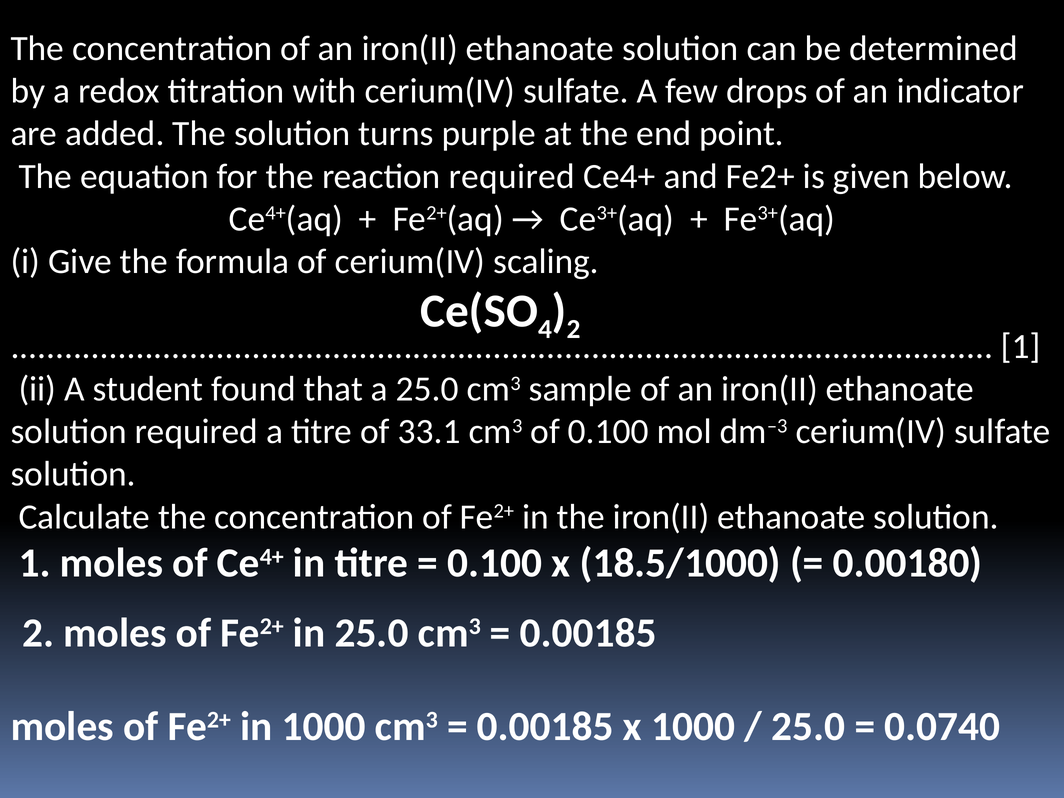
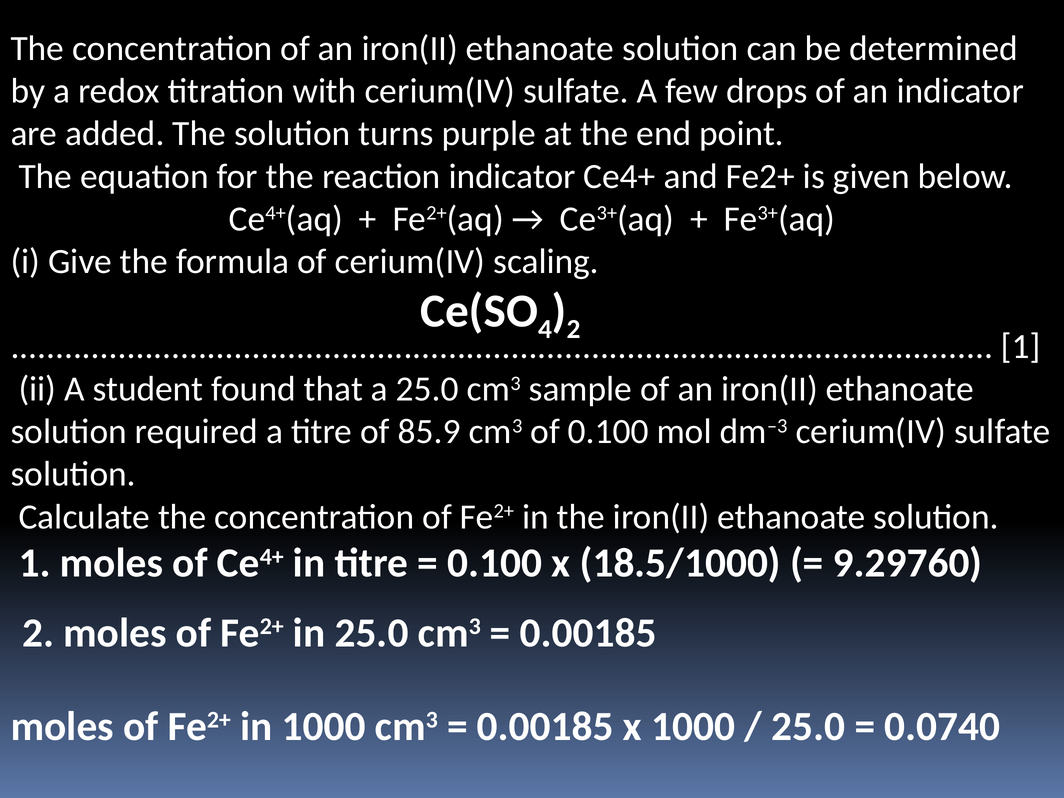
reaction required: required -> indicator
33.1: 33.1 -> 85.9
0.00180: 0.00180 -> 9.29760
